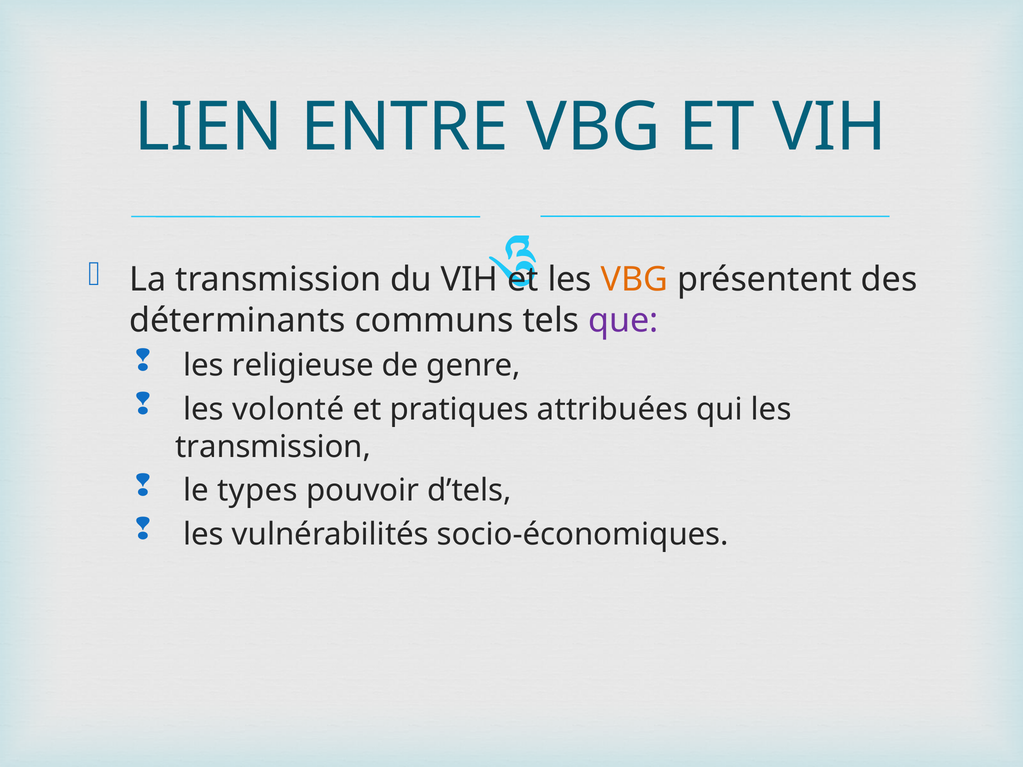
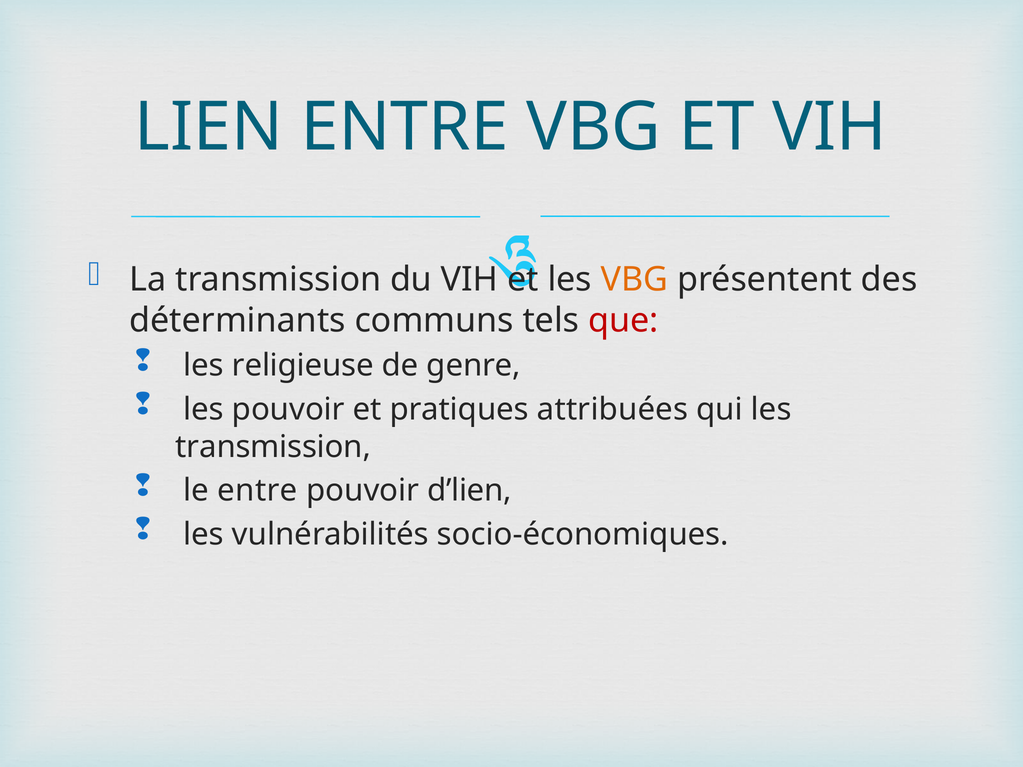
que colour: purple -> red
les volonté: volonté -> pouvoir
le types: types -> entre
d’tels: d’tels -> d’lien
